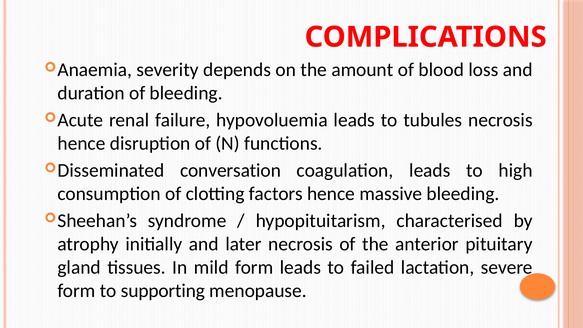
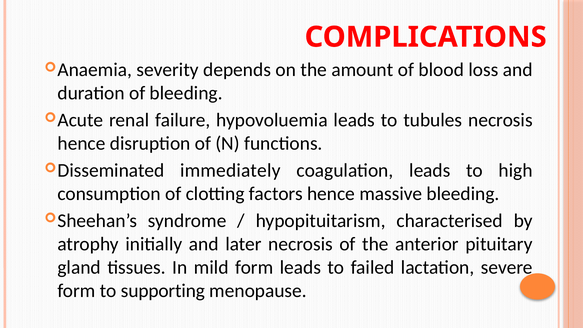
conversation: conversation -> immediately
